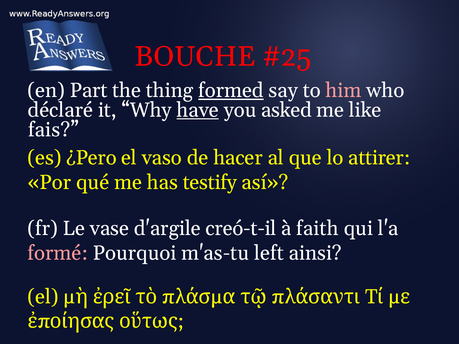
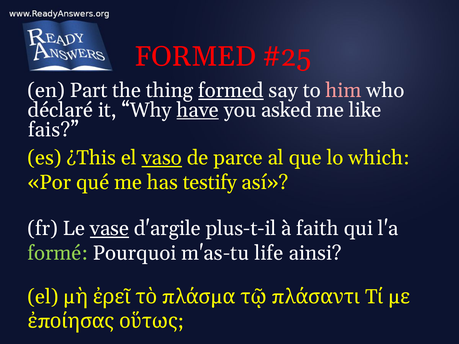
BOUCHE at (195, 57): BOUCHE -> FORMED
¿Pero: ¿Pero -> ¿This
vaso underline: none -> present
hacer: hacer -> parce
attirer: attirer -> which
vase underline: none -> present
creó-t-il: creó-t-il -> plus-t-il
formé colour: pink -> light green
left: left -> life
